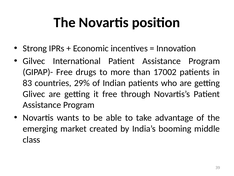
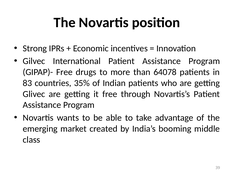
17002: 17002 -> 64078
29%: 29% -> 35%
